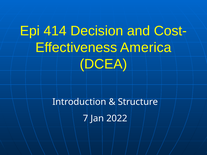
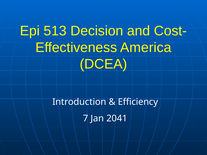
414: 414 -> 513
Structure: Structure -> Efficiency
2022: 2022 -> 2041
